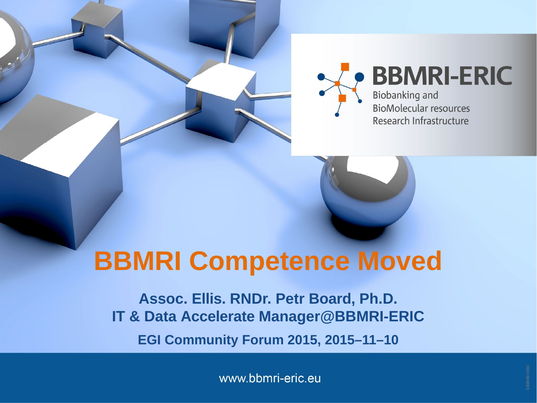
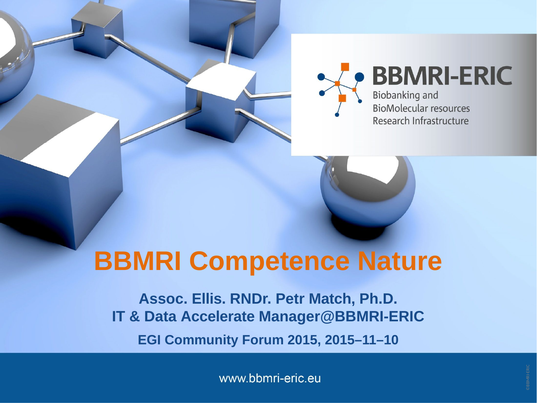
Moved: Moved -> Nature
Board: Board -> Match
